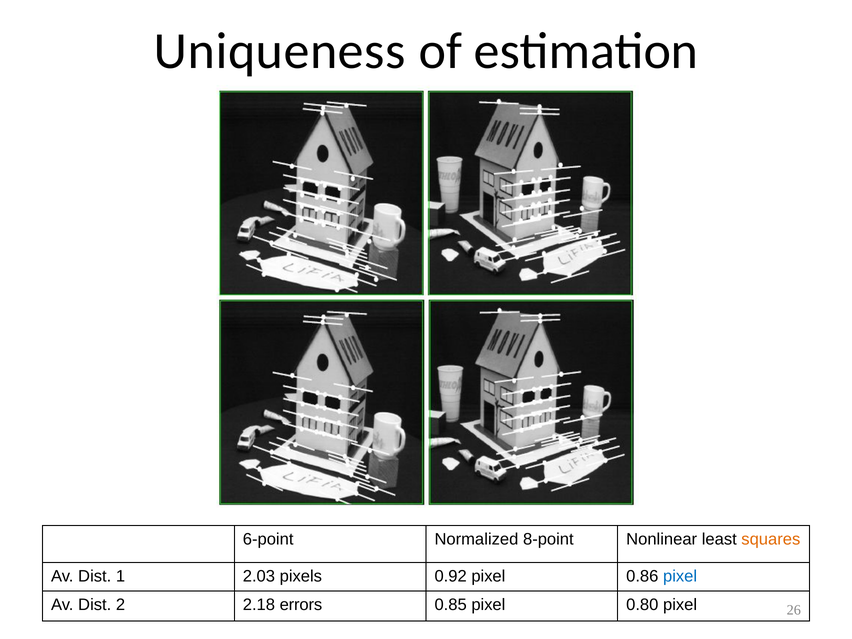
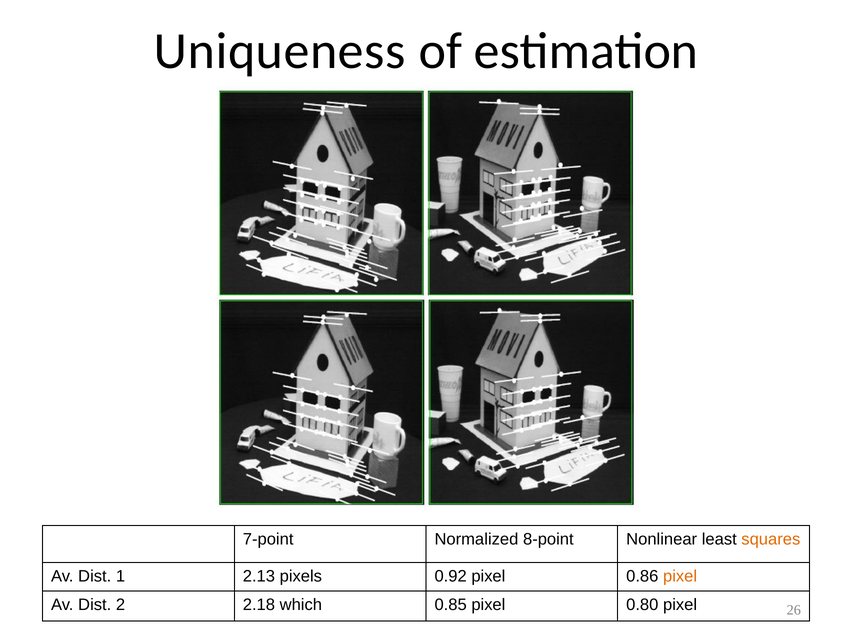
6-point: 6-point -> 7-point
2.03: 2.03 -> 2.13
pixel at (680, 576) colour: blue -> orange
errors: errors -> which
